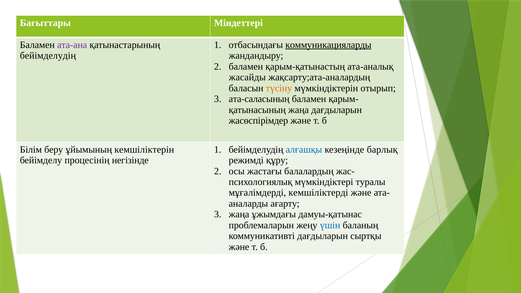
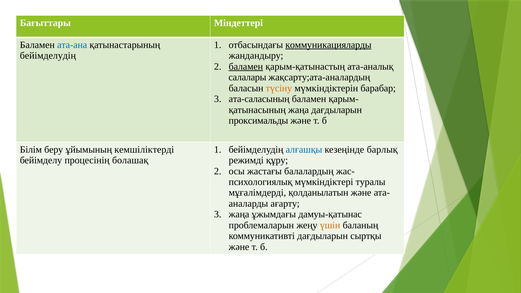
ата-ана colour: purple -> blue
баламен at (246, 67) underline: none -> present
жасайды: жасайды -> салалары
отырып: отырып -> барабар
жасөспірімдер: жасөспірімдер -> проксимальды
кемшіліктерін: кемшіліктерін -> кемшіліктерді
негізінде: негізінде -> болашақ
кемшіліктерді: кемшіліктерді -> қолданылатын
үшін colour: blue -> orange
